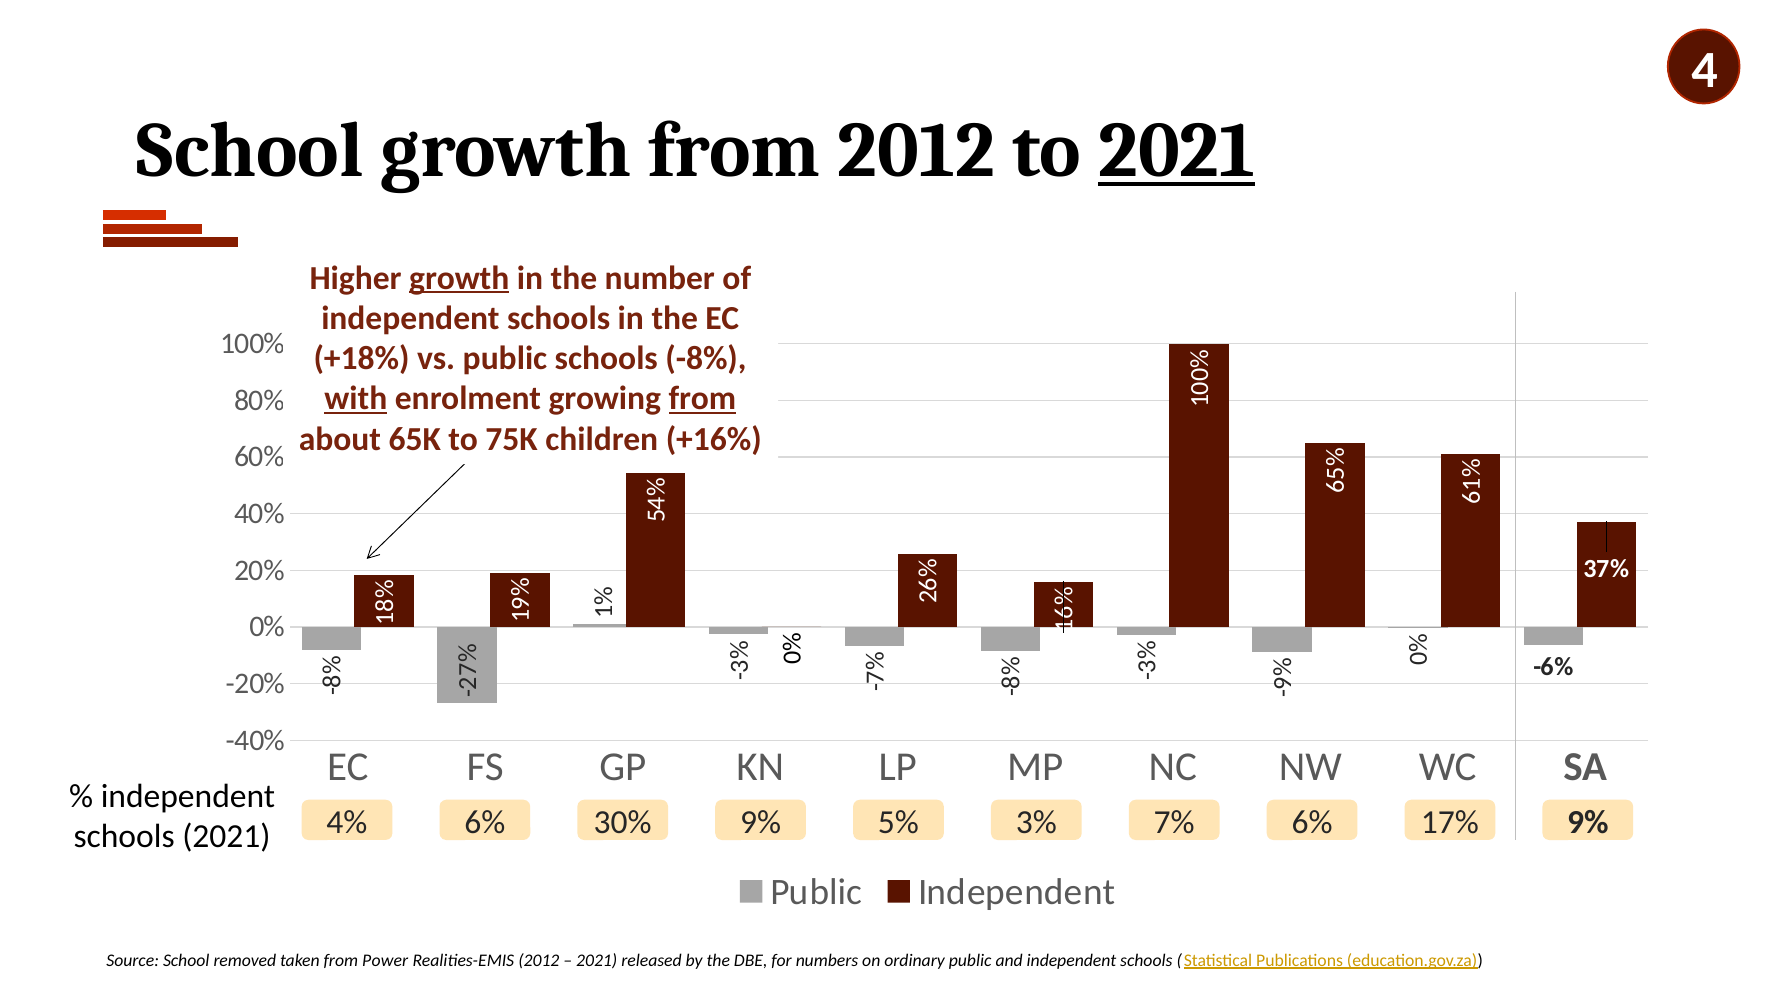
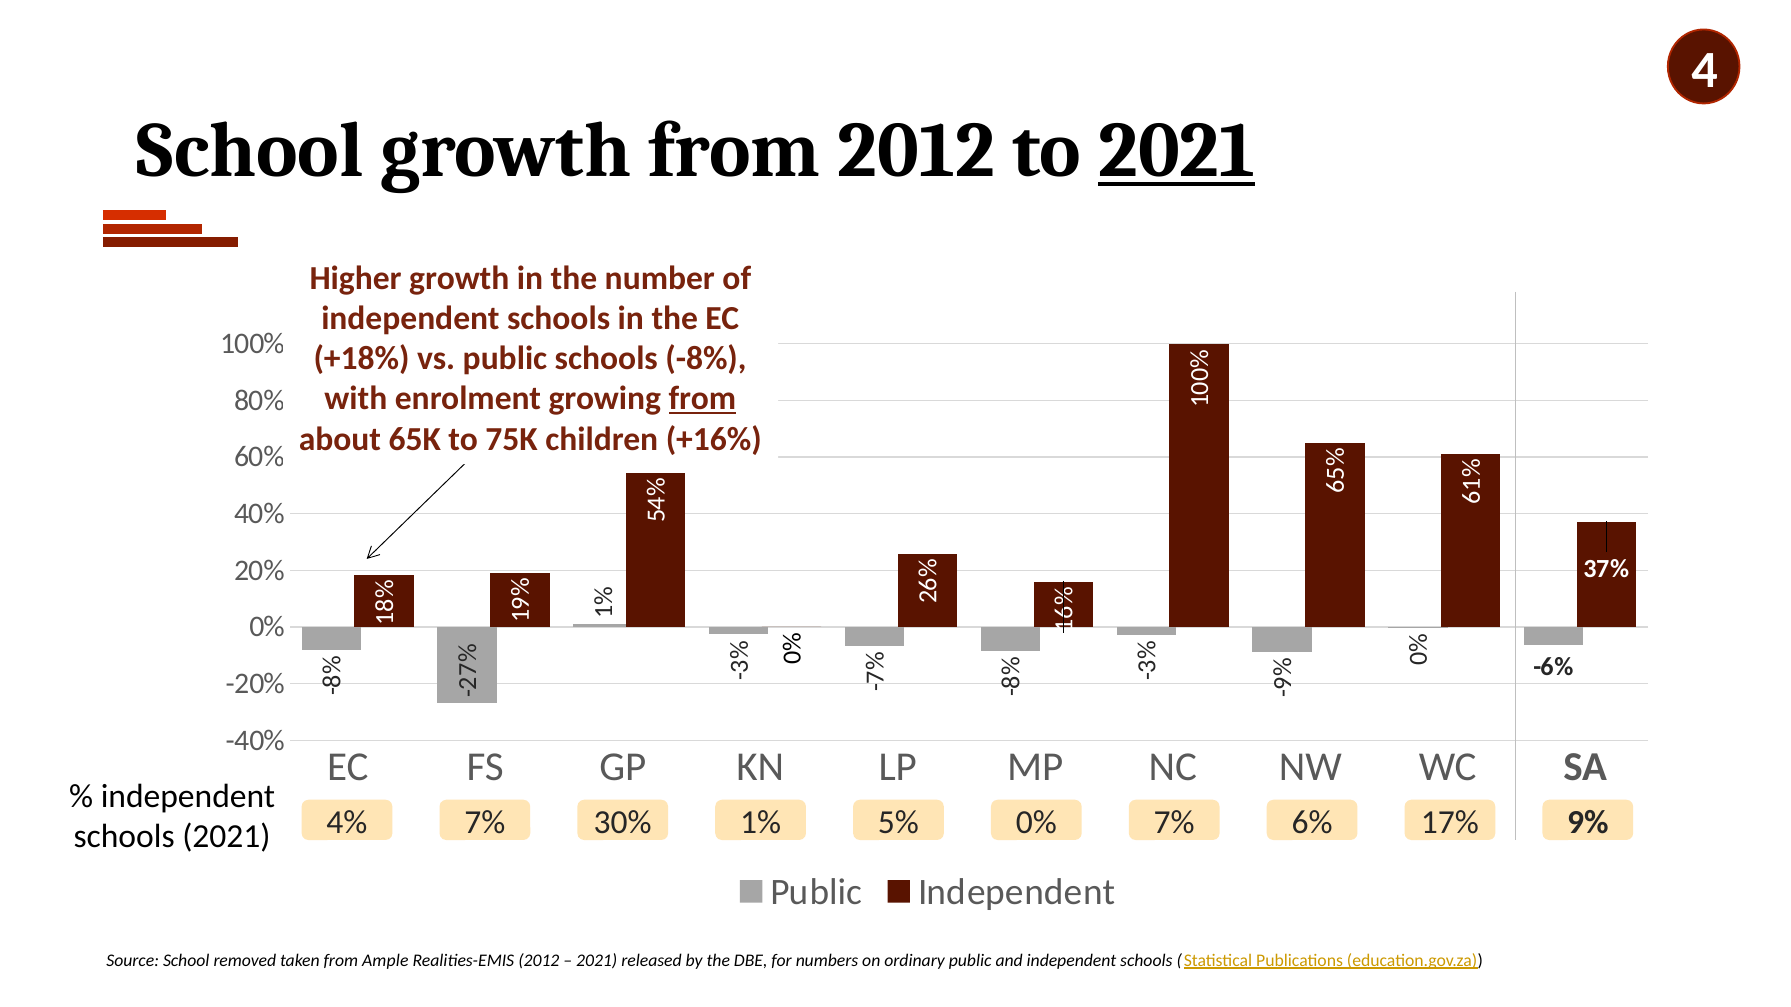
growth at (459, 278) underline: present -> none
with underline: present -> none
4% 6%: 6% -> 7%
30% 9%: 9% -> 1%
5% 3%: 3% -> 0%
Power: Power -> Ample
